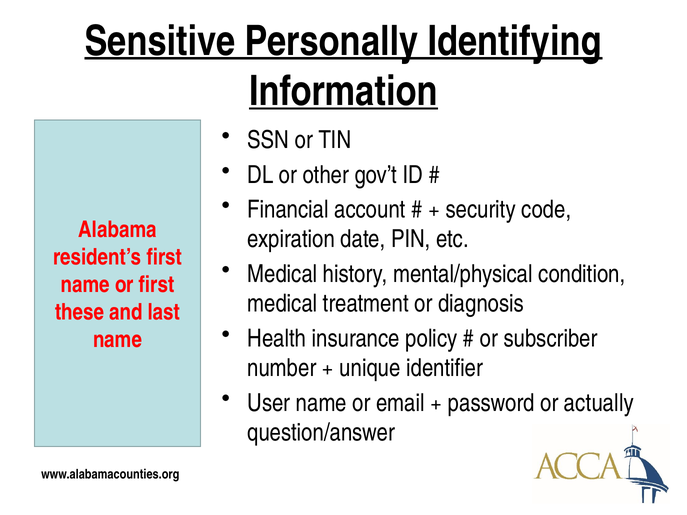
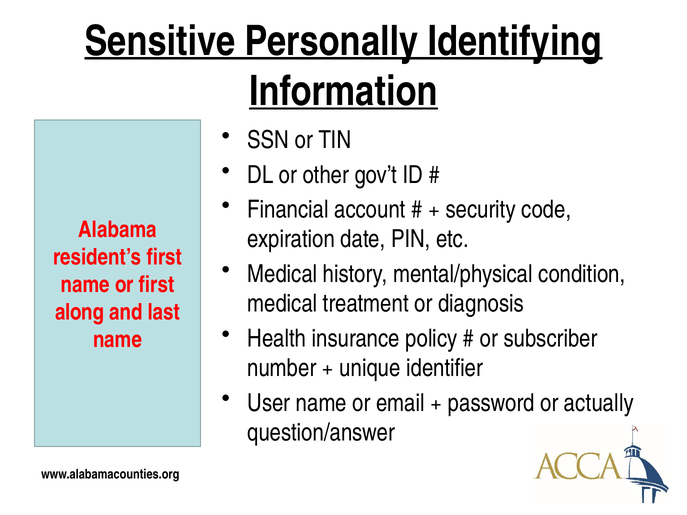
these: these -> along
